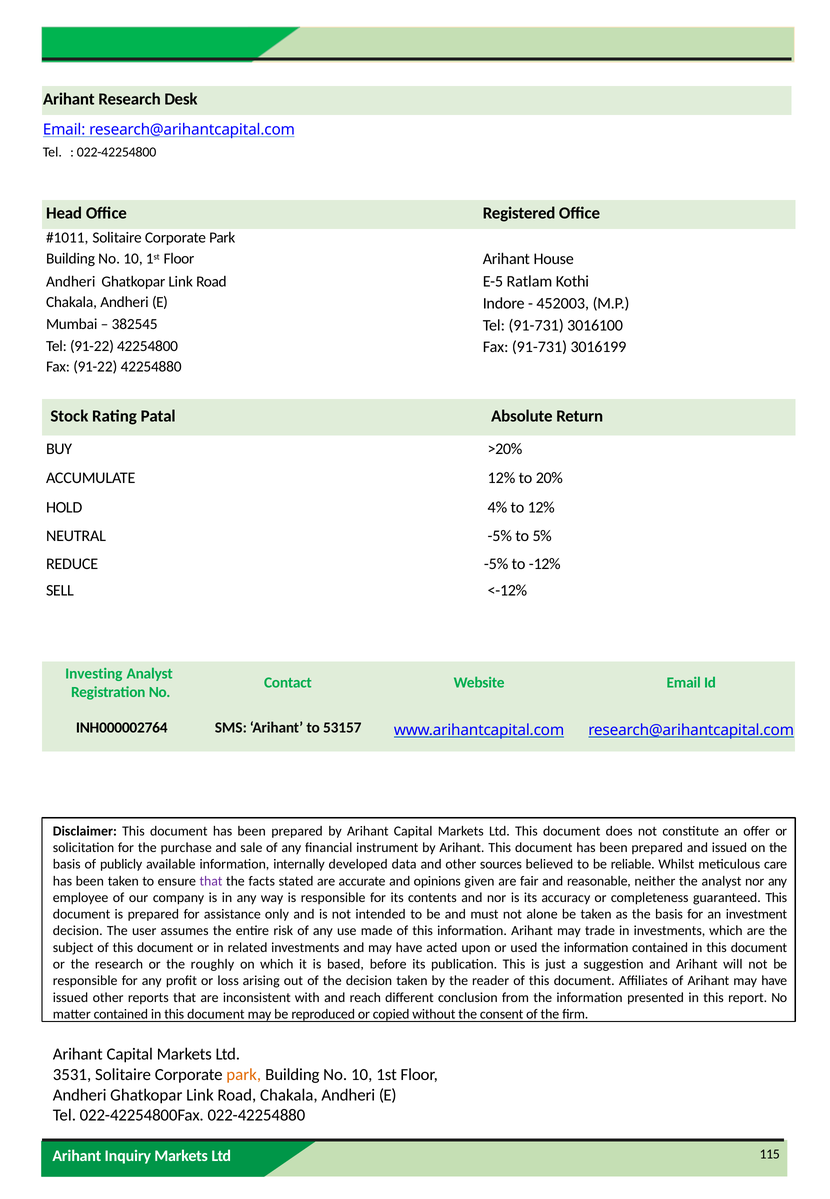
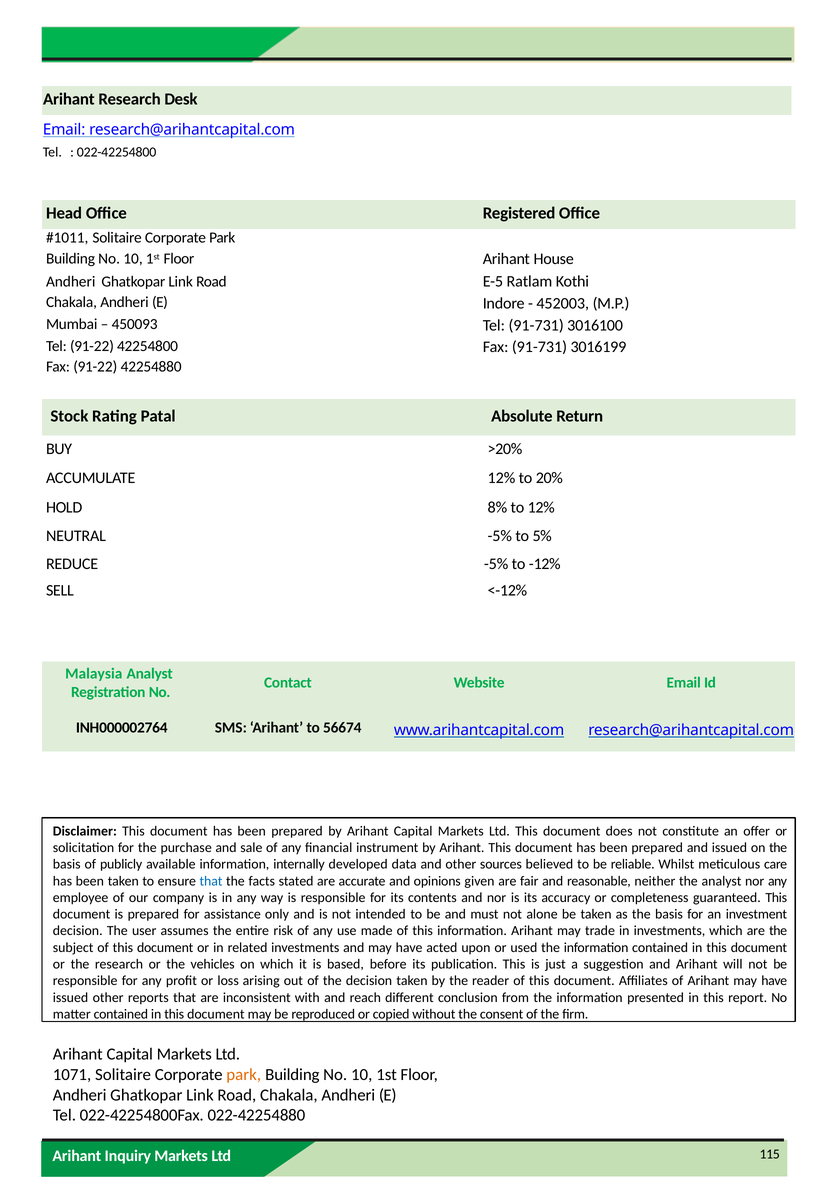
382545: 382545 -> 450093
4%: 4% -> 8%
Investing: Investing -> Malaysia
53157: 53157 -> 56674
that at (211, 881) colour: purple -> blue
roughly: roughly -> vehicles
3531: 3531 -> 1071
